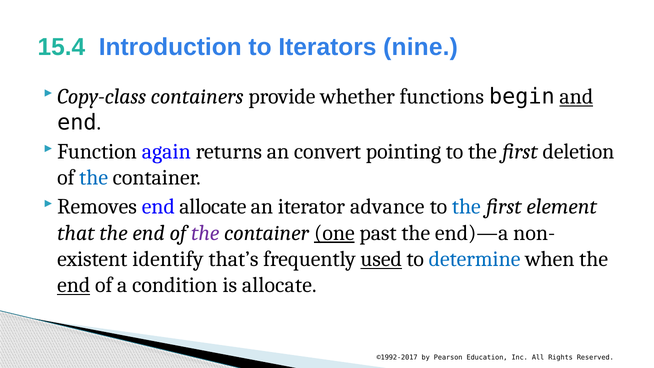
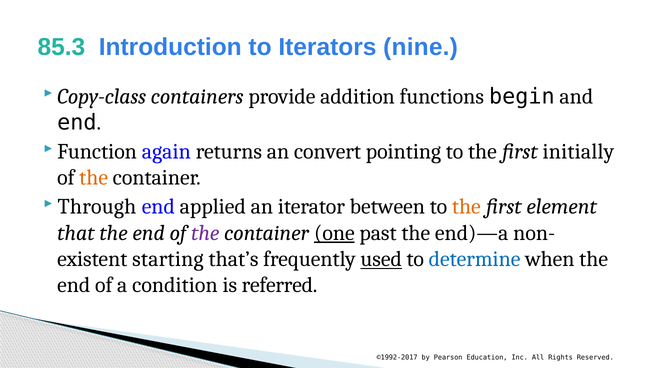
15.4: 15.4 -> 85.3
whether: whether -> addition
and underline: present -> none
deletion: deletion -> initially
the at (94, 178) colour: blue -> orange
Removes: Removes -> Through
end allocate: allocate -> applied
advance: advance -> between
the at (466, 207) colour: blue -> orange
identify: identify -> starting
end at (74, 285) underline: present -> none
is allocate: allocate -> referred
